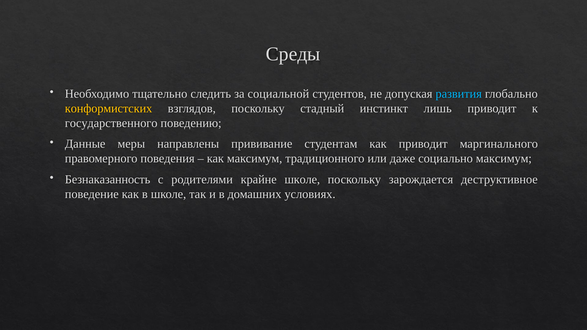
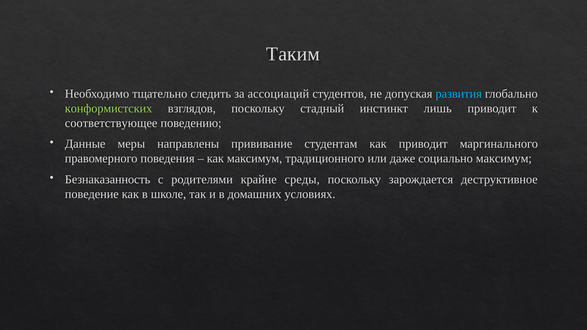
Среды: Среды -> Таким
социальной: социальной -> ассоциаций
конформистских colour: yellow -> light green
государственного: государственного -> соответствующее
крайне школе: школе -> среды
